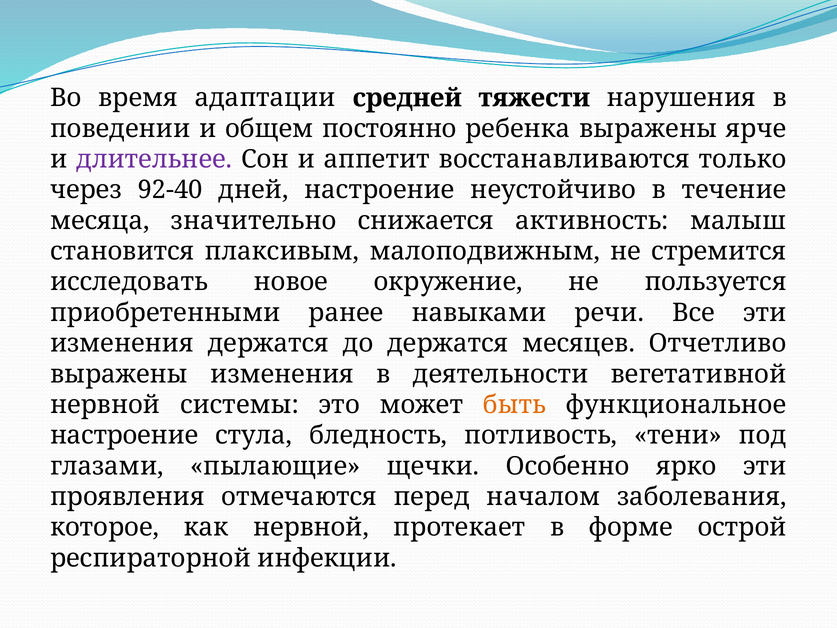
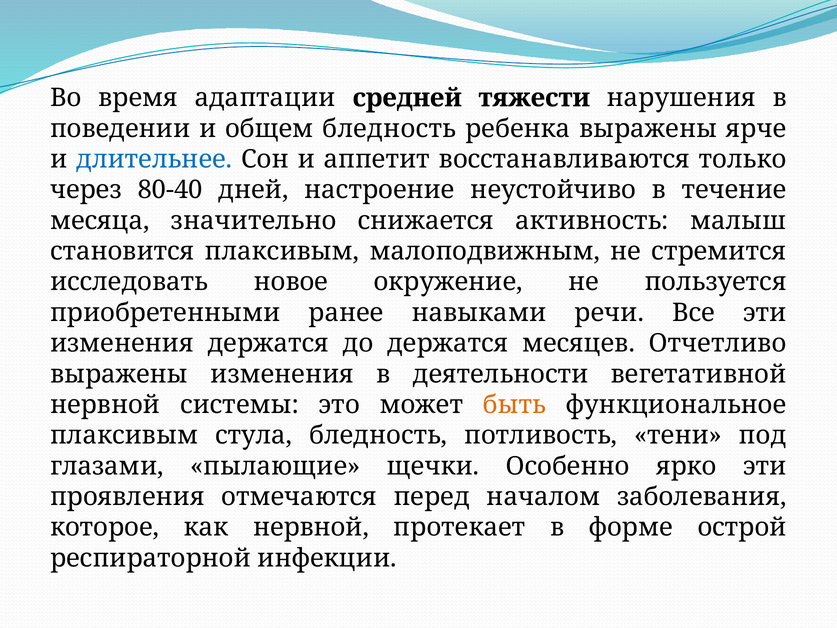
общем постоянно: постоянно -> бледность
длительнее colour: purple -> blue
92-40: 92-40 -> 80-40
настроение at (124, 435): настроение -> плаксивым
